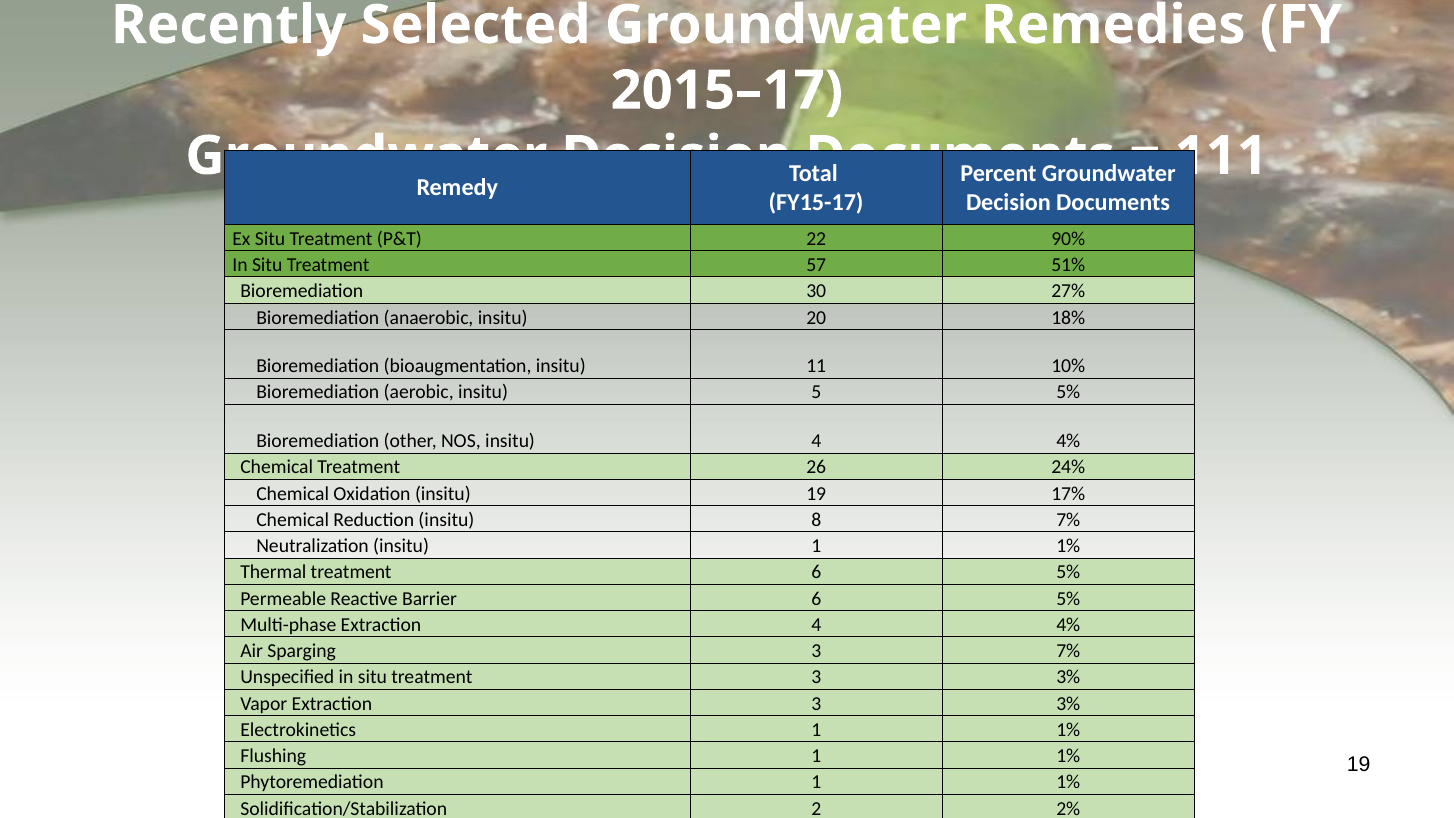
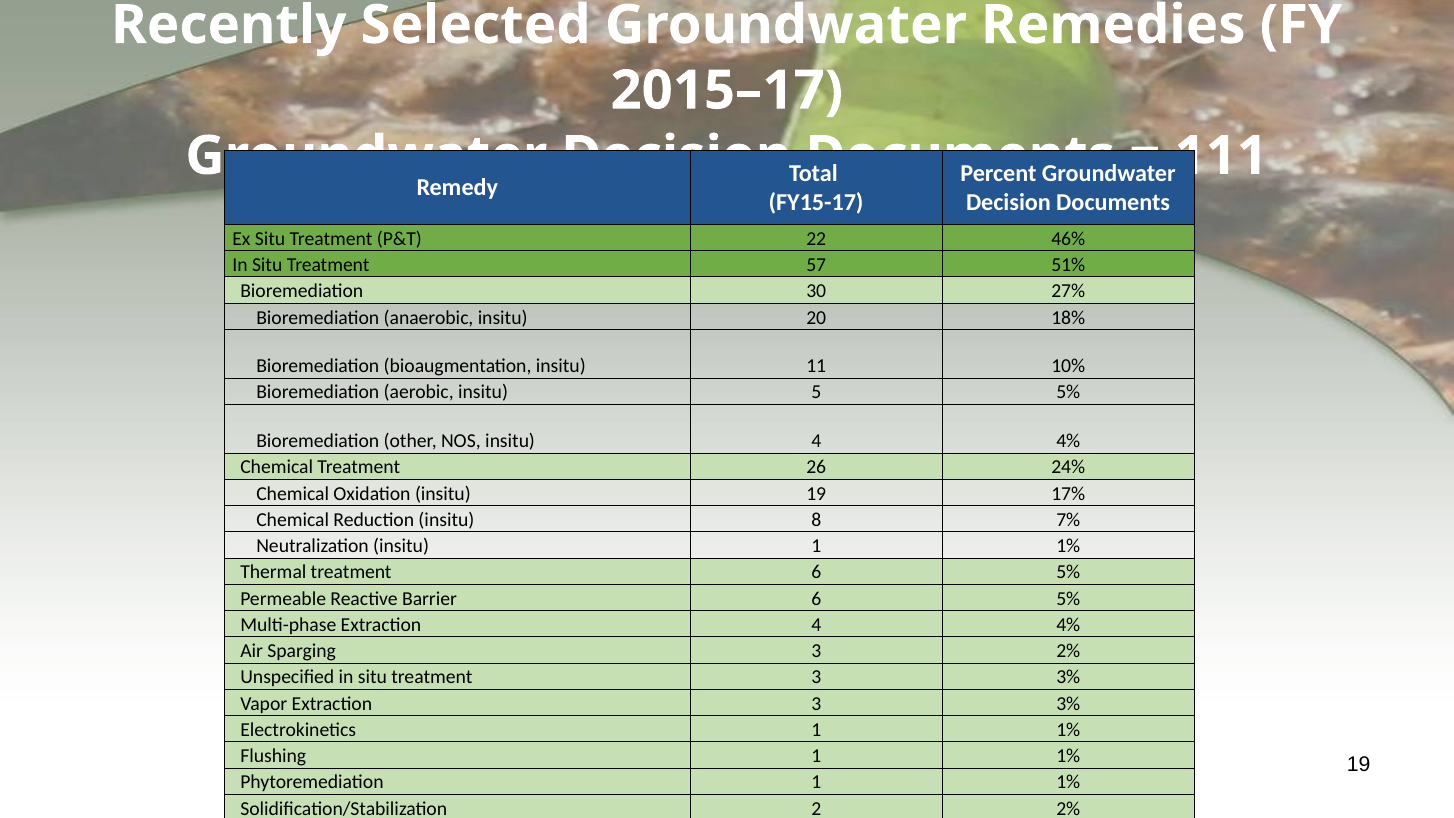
90%: 90% -> 46%
3 7%: 7% -> 2%
